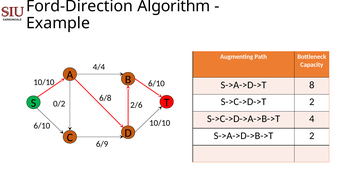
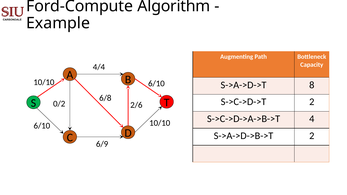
Ford-Direction: Ford-Direction -> Ford-Compute
